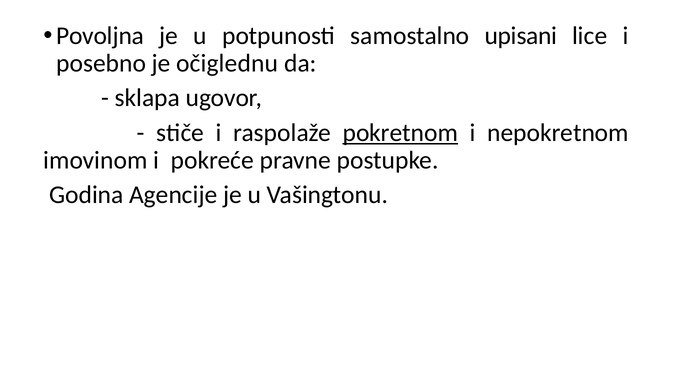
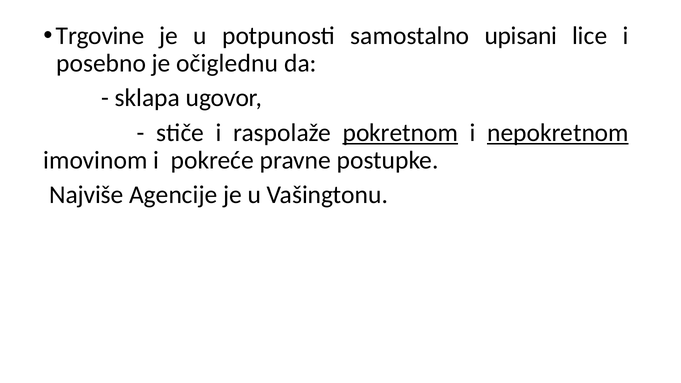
Povoljna: Povoljna -> Trgovine
nepokretnom underline: none -> present
Godina: Godina -> Najviše
